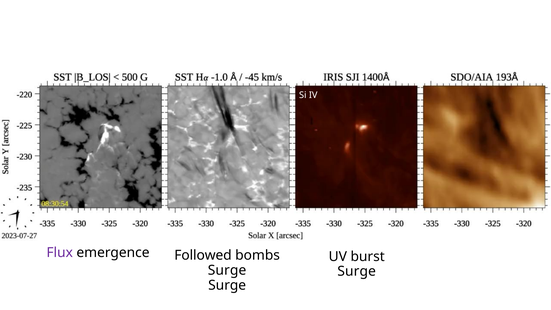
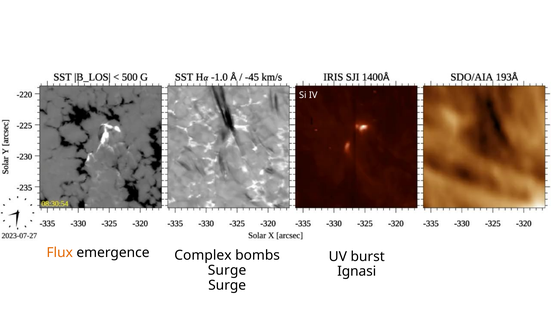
Flux colour: purple -> orange
Followed: Followed -> Complex
Surge at (357, 271): Surge -> Ignasi
